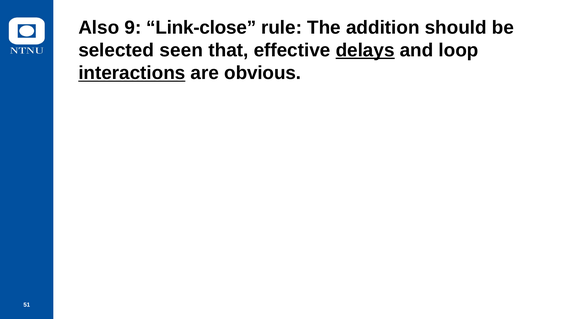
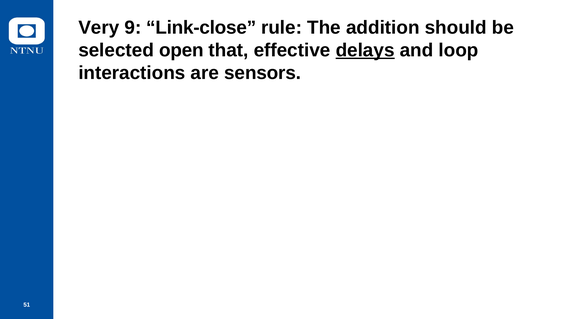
Also: Also -> Very
seen: seen -> open
interactions underline: present -> none
obvious: obvious -> sensors
